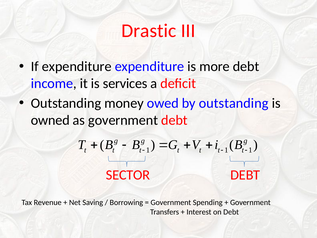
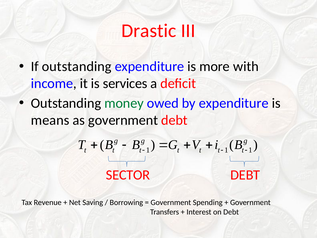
If expenditure: expenditure -> outstanding
more debt: debt -> with
money colour: black -> green
by outstanding: outstanding -> expenditure
owned: owned -> means
